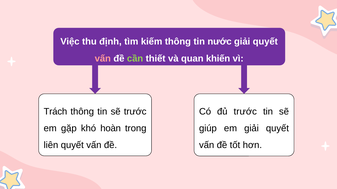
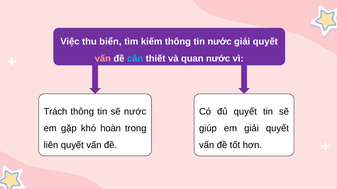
định: định -> biển
cần colour: light green -> light blue
quan khiến: khiến -> nước
sẽ trước: trước -> nước
đủ trước: trước -> quyết
